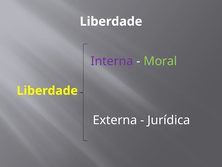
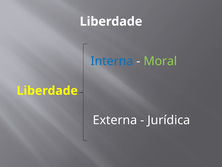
Interna colour: purple -> blue
